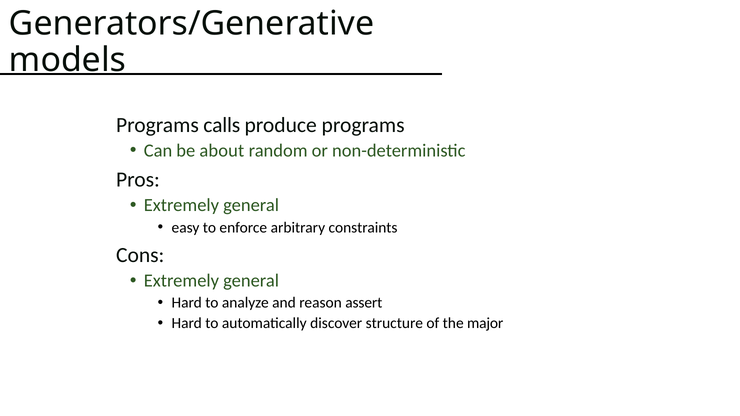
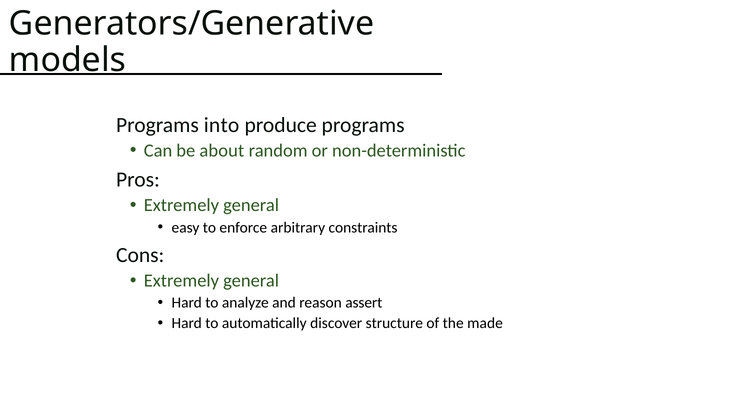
calls: calls -> into
major: major -> made
